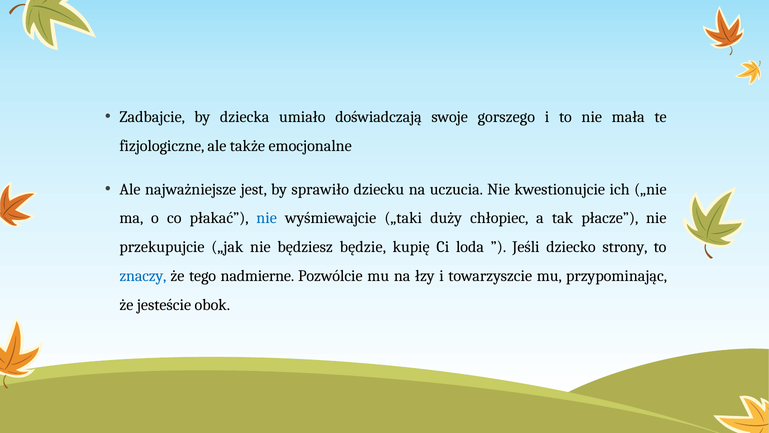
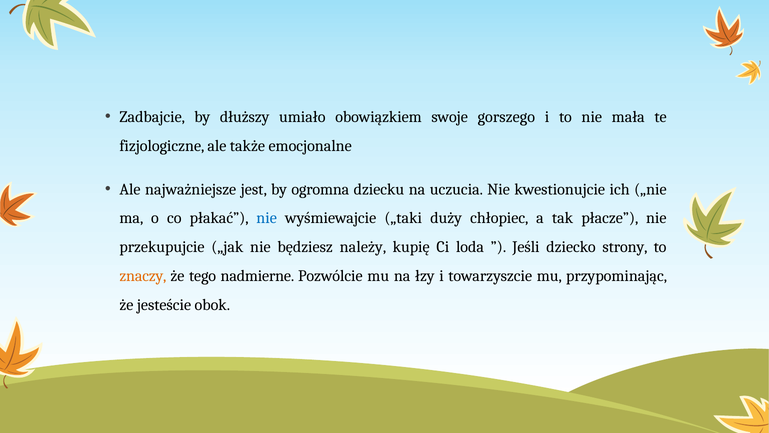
dziecka: dziecka -> dłuższy
doświadczają: doświadczają -> obowiązkiem
sprawiło: sprawiło -> ogromna
będzie: będzie -> należy
znaczy colour: blue -> orange
